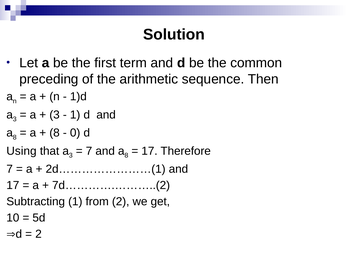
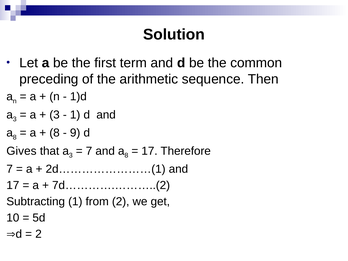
0: 0 -> 9
Using: Using -> Gives
